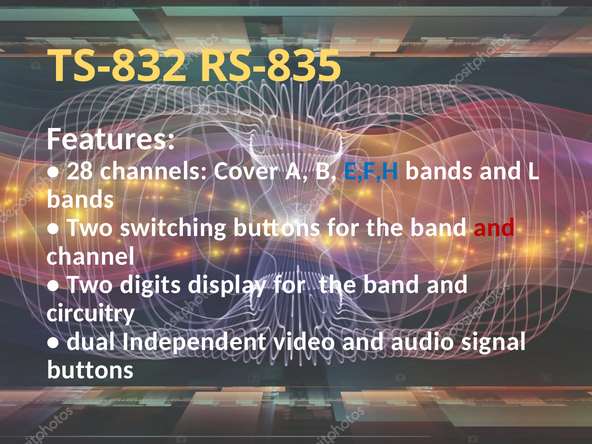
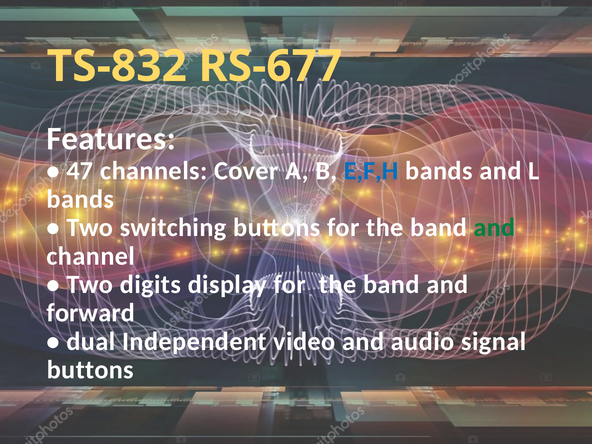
RS-835: RS-835 -> RS-677
28: 28 -> 47
and at (494, 228) colour: red -> green
circuitry: circuitry -> forward
